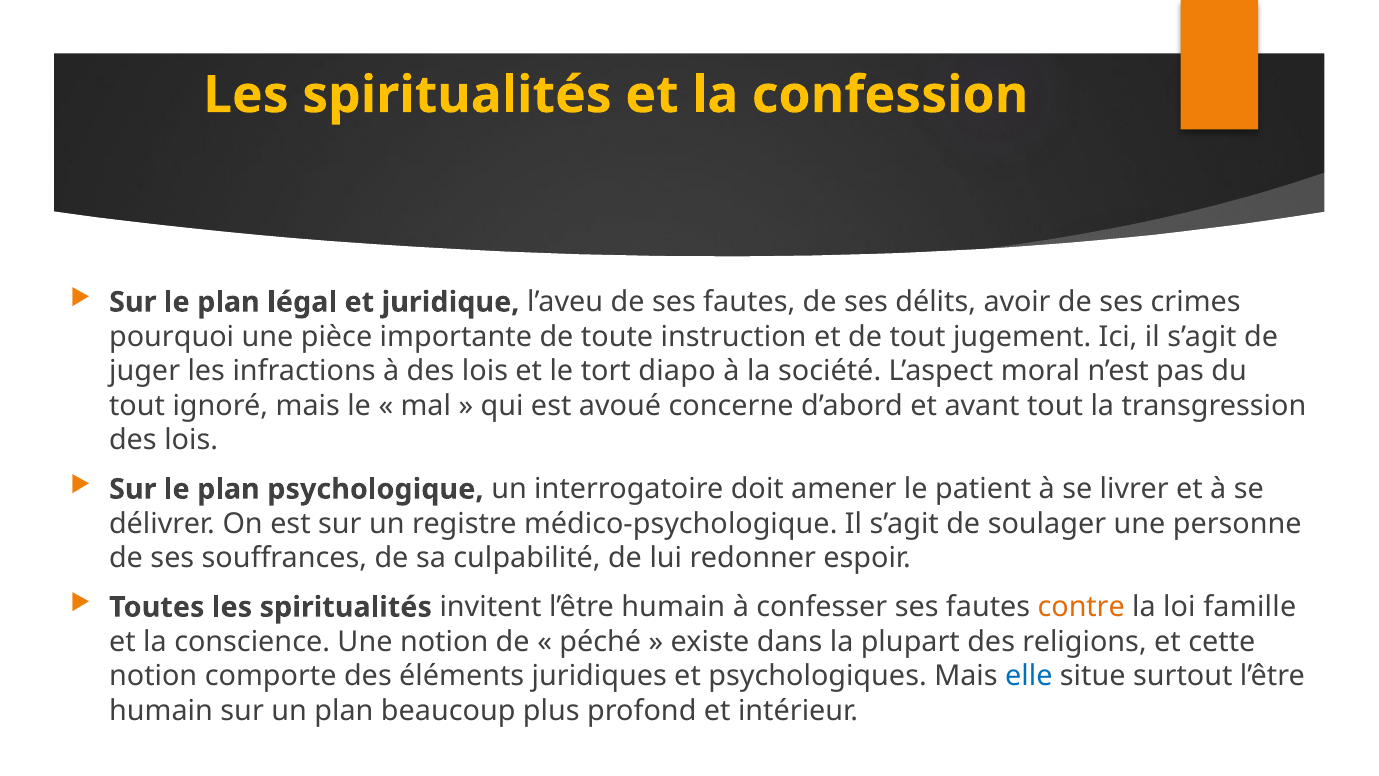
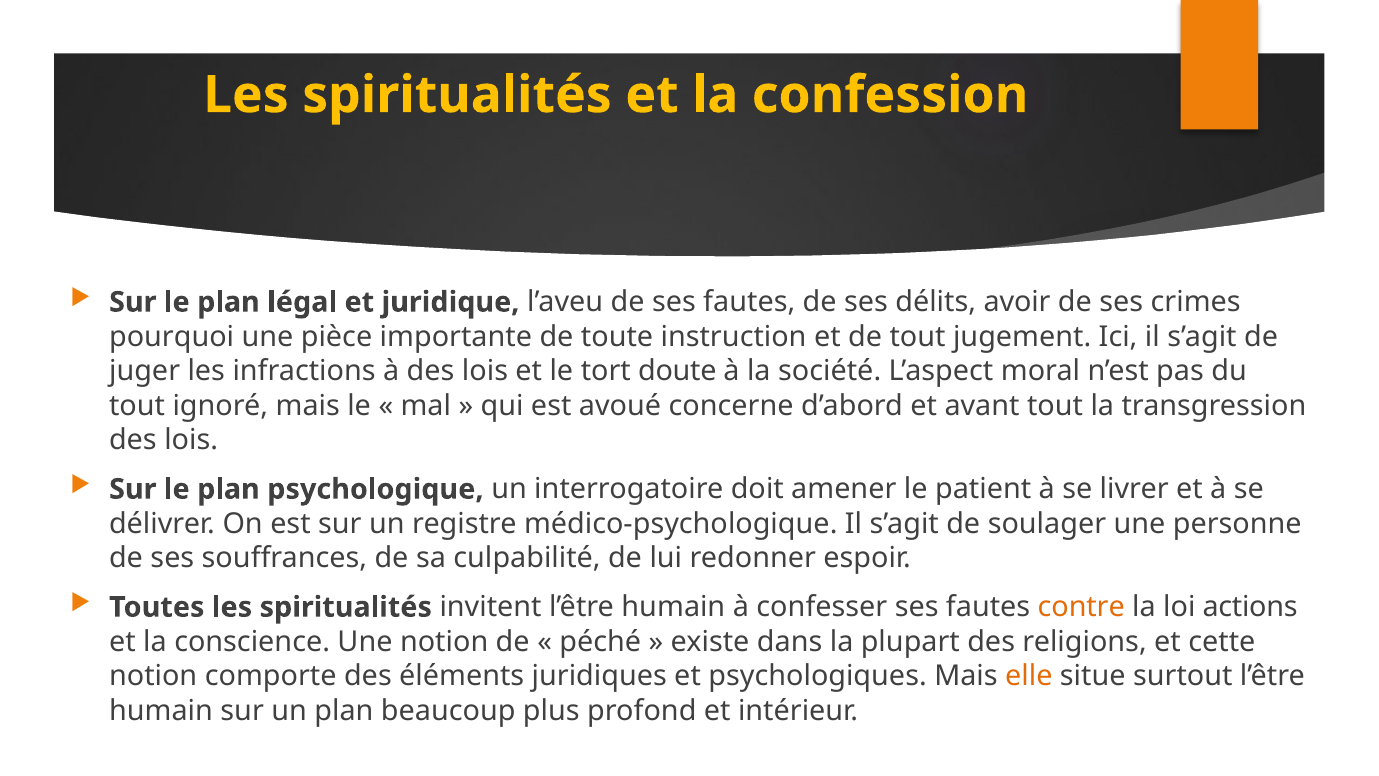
diapo: diapo -> doute
famille: famille -> actions
elle colour: blue -> orange
